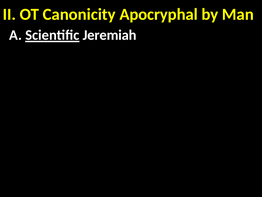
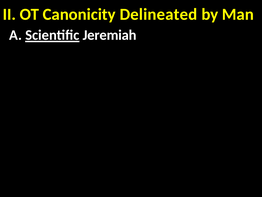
Apocryphal: Apocryphal -> Delineated
